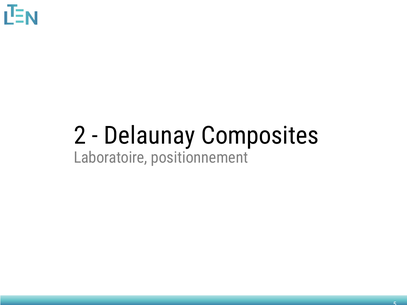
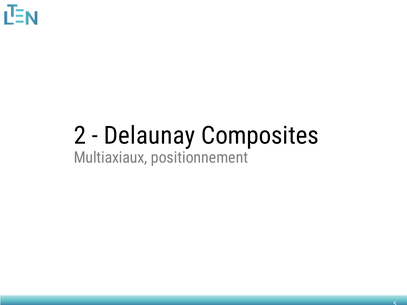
Laboratoire: Laboratoire -> Multiaxiaux
